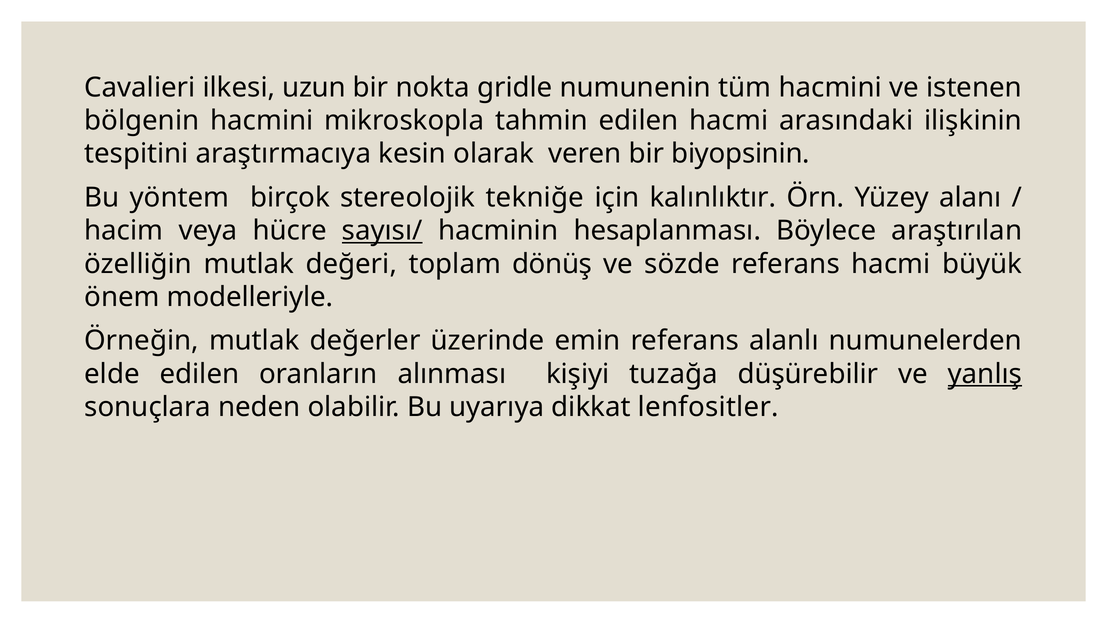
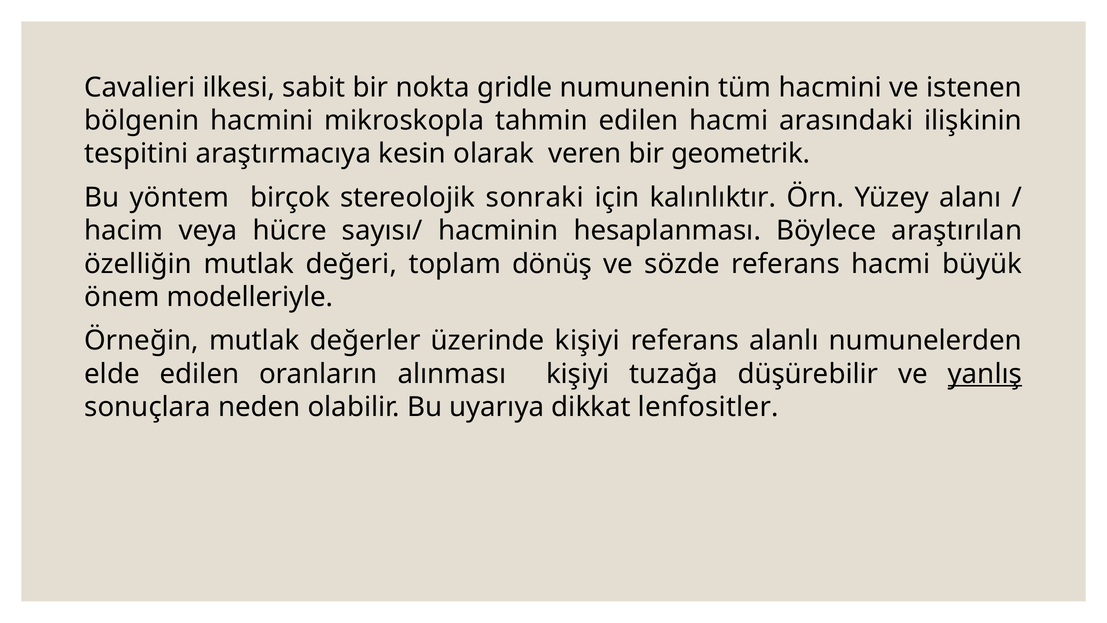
uzun: uzun -> sabit
biyopsinin: biyopsinin -> geometrik
tekniğe: tekniğe -> sonraki
sayısı/ underline: present -> none
üzerinde emin: emin -> kişiyi
